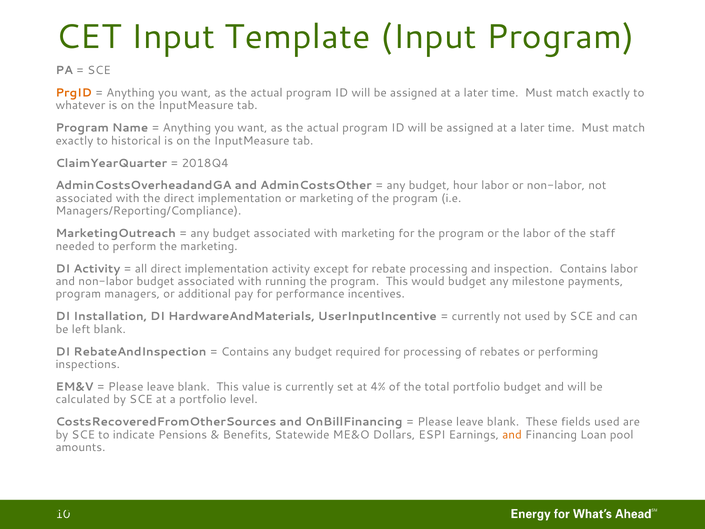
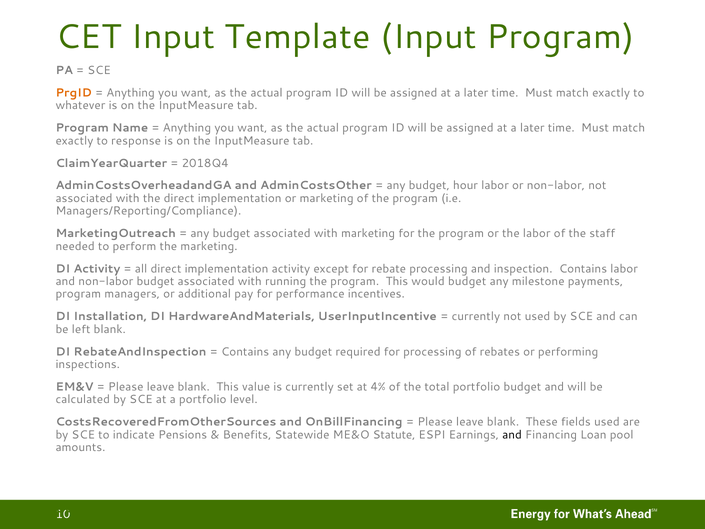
historical: historical -> response
Dollars: Dollars -> Statute
and at (512, 435) colour: orange -> black
